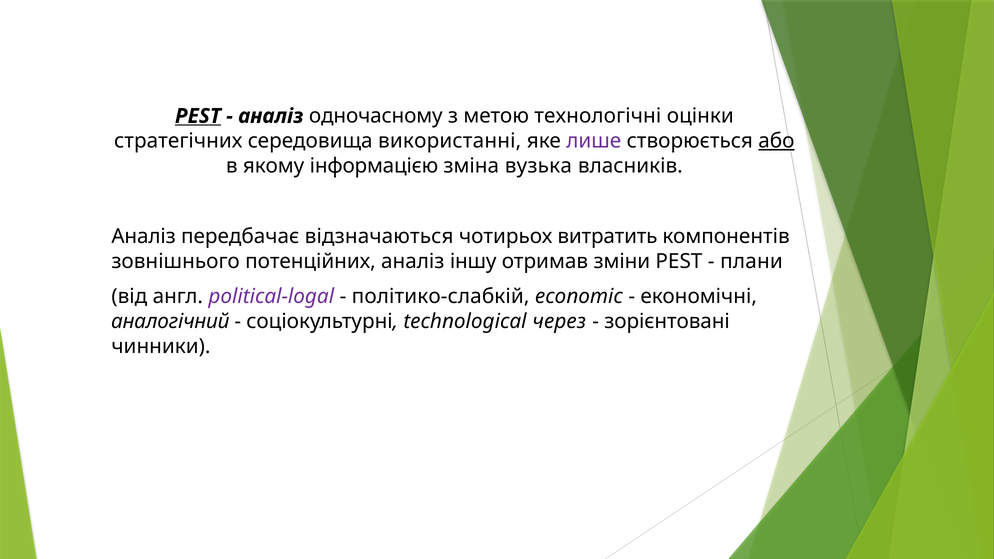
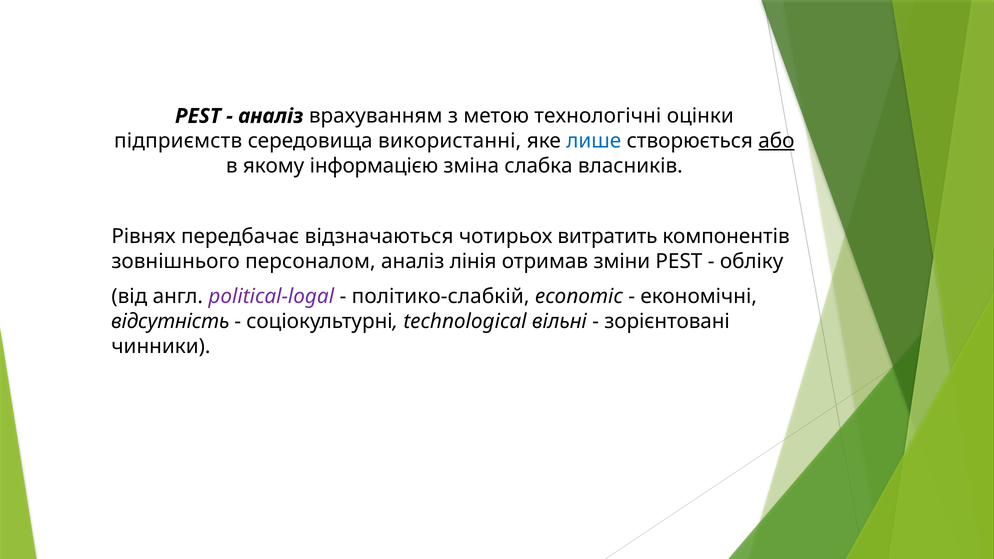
PEST at (198, 116) underline: present -> none
одночасному: одночасному -> врахуванням
стратегічних: стратегічних -> підприємств
лише colour: purple -> blue
вузька: вузька -> слабка
Аналіз at (144, 236): Аналіз -> Рівнях
потенційних: потенційних -> персоналом
іншу: іншу -> лінія
плани: плани -> обліку
аналогічний: аналогічний -> відсутність
через: через -> вільні
